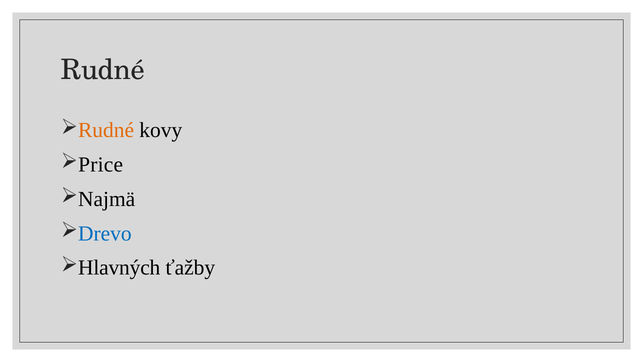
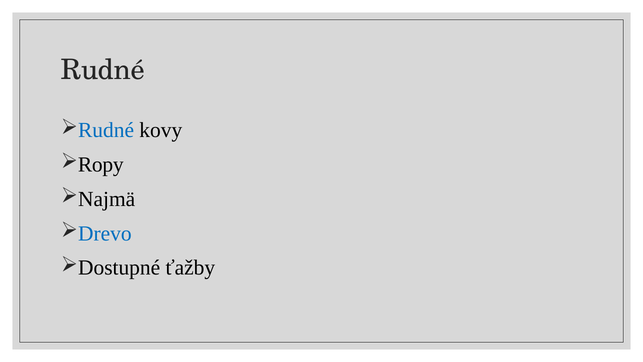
Rudné at (106, 130) colour: orange -> blue
Price: Price -> Ropy
Hlavných: Hlavných -> Dostupné
